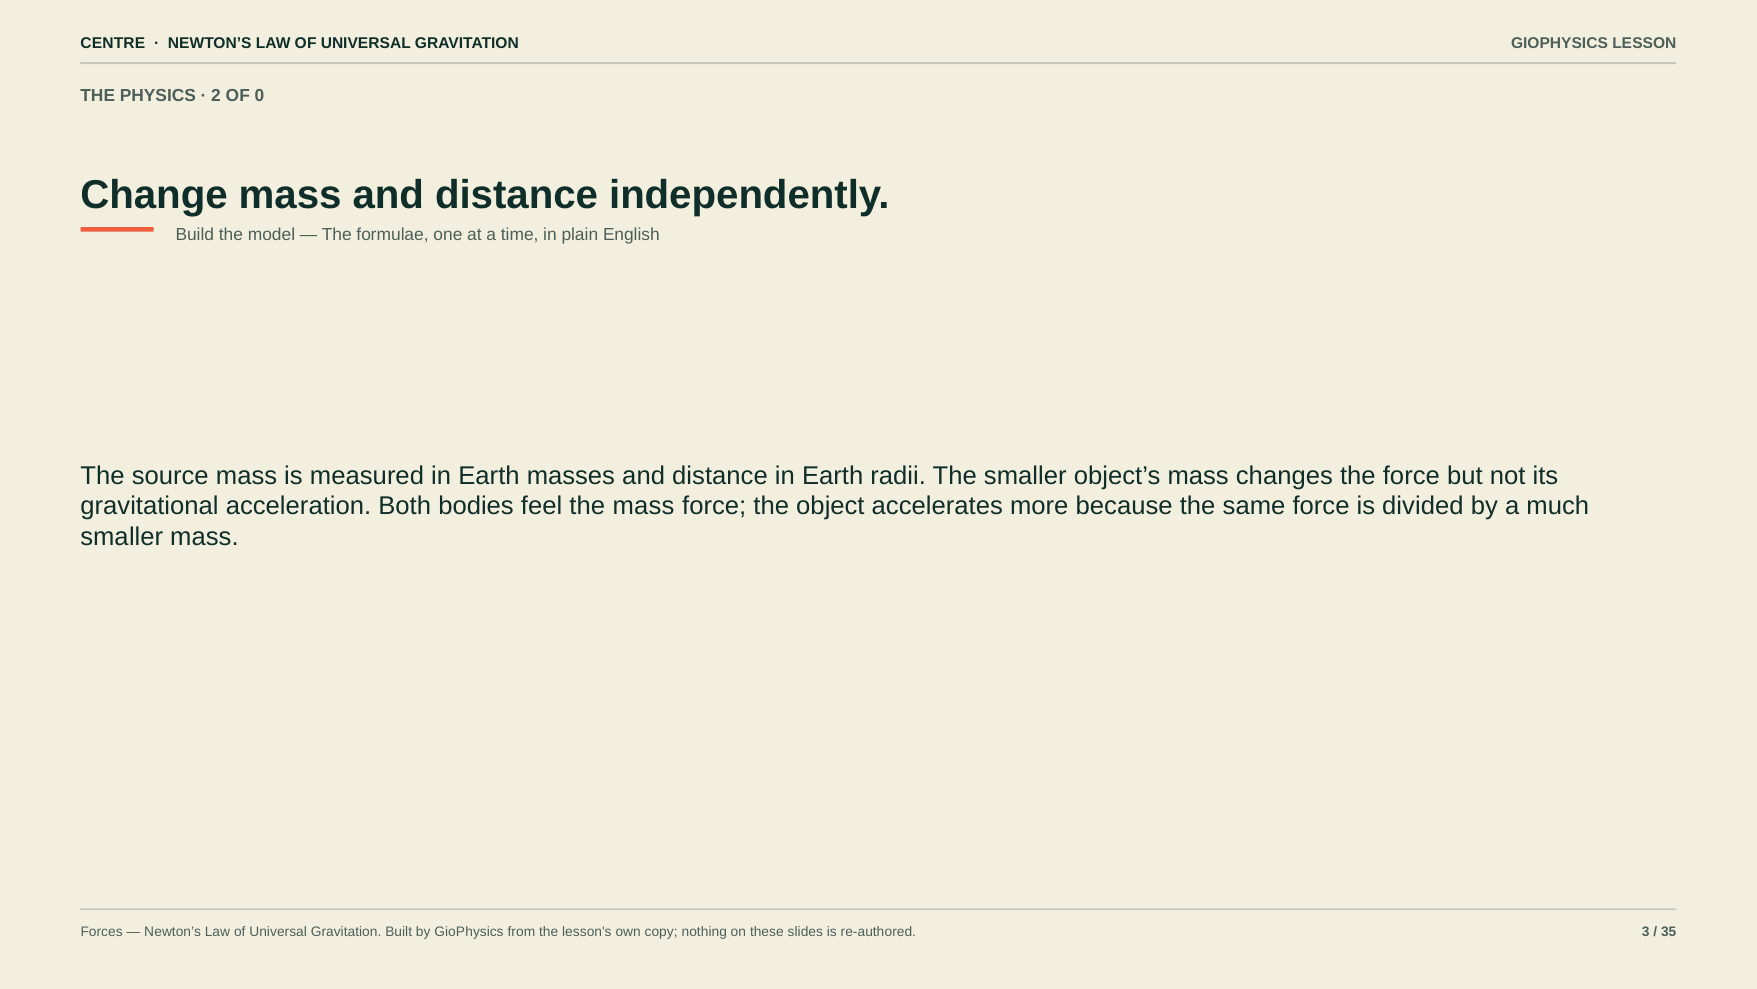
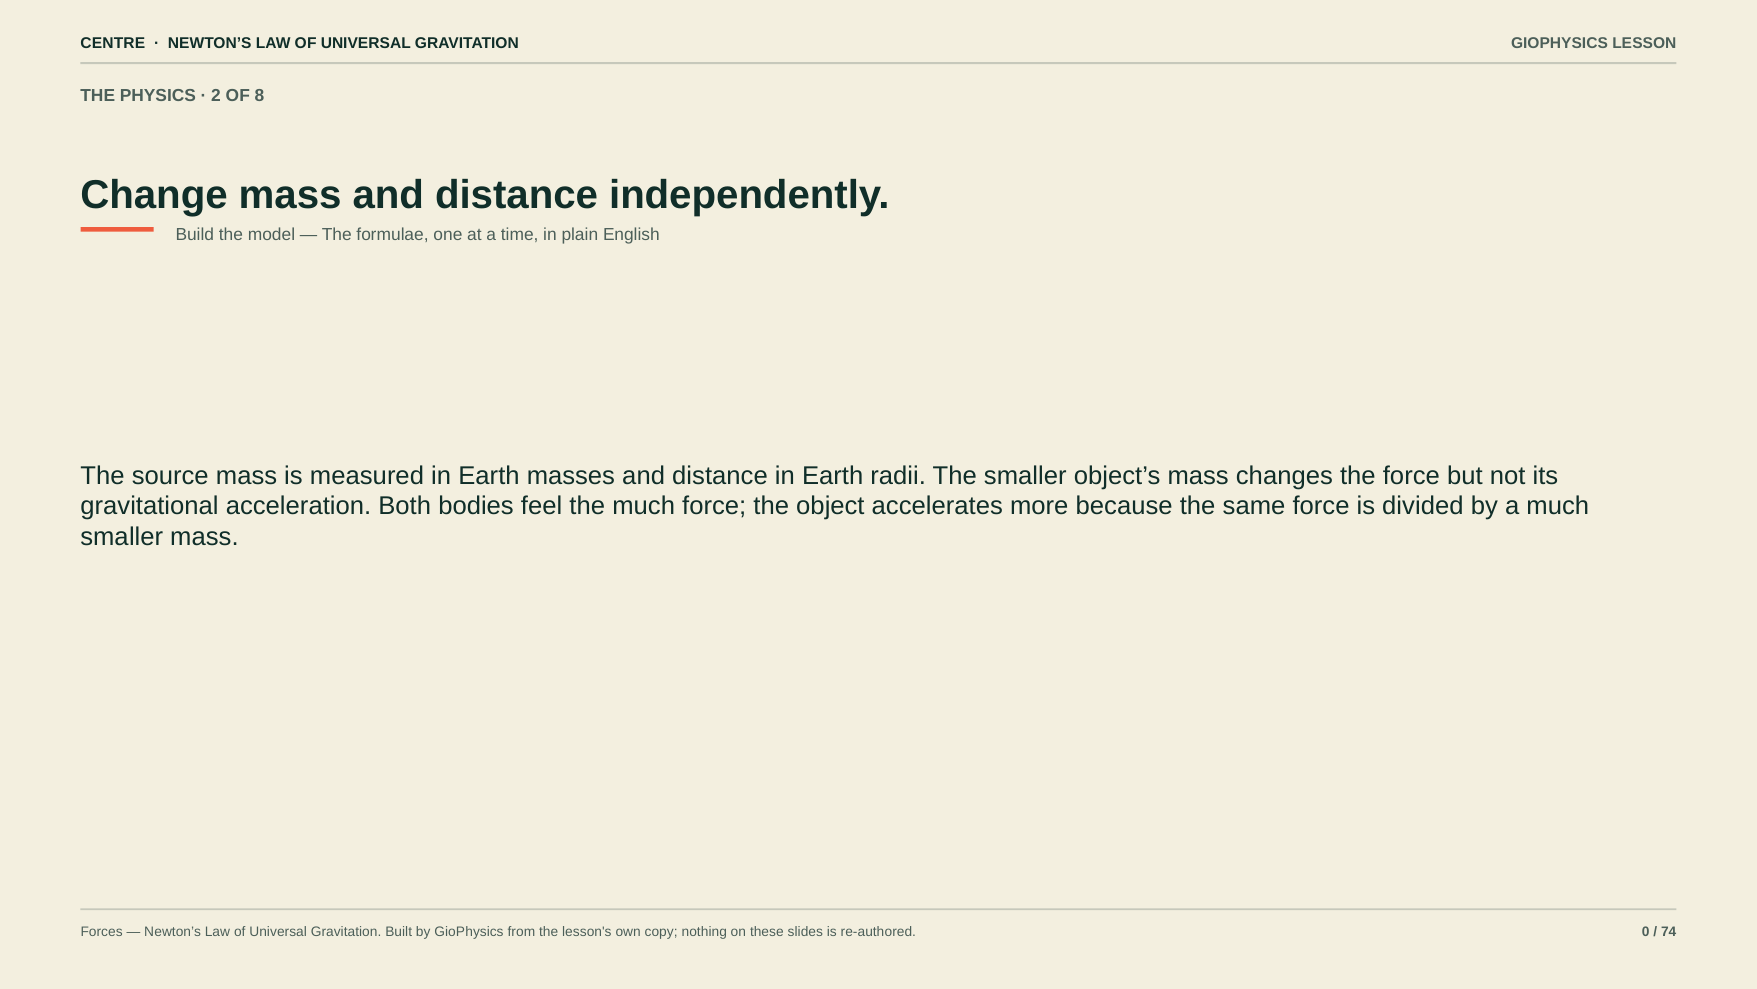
0: 0 -> 8
the mass: mass -> much
3: 3 -> 0
35: 35 -> 74
